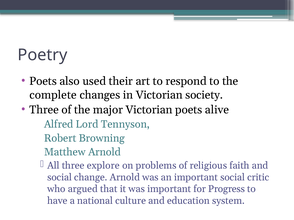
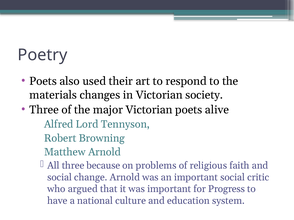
complete: complete -> materials
explore: explore -> because
